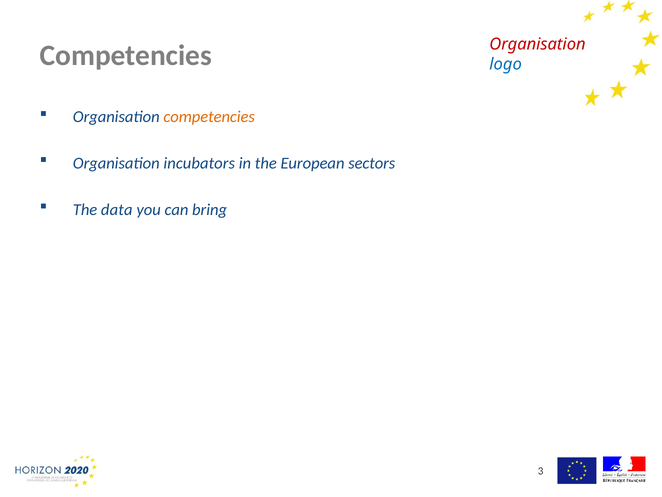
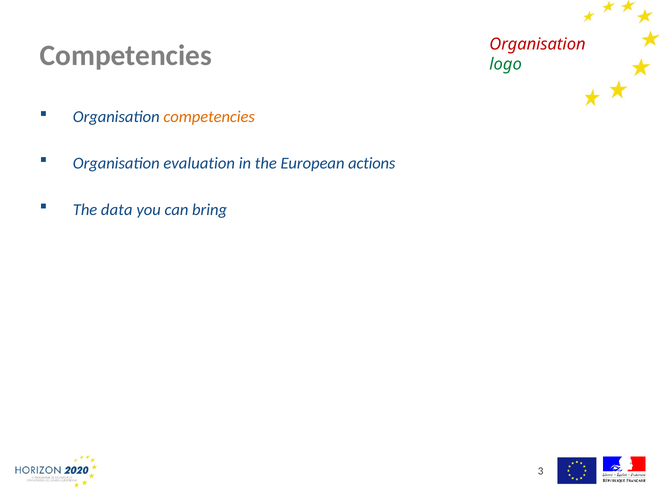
logo colour: blue -> green
incubators: incubators -> evaluation
sectors: sectors -> actions
